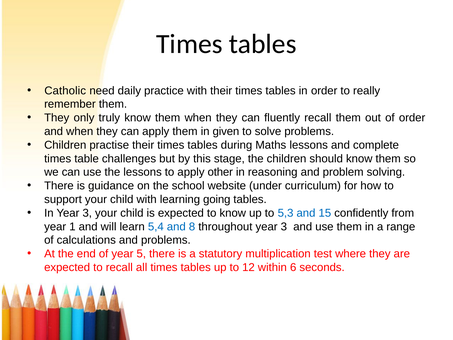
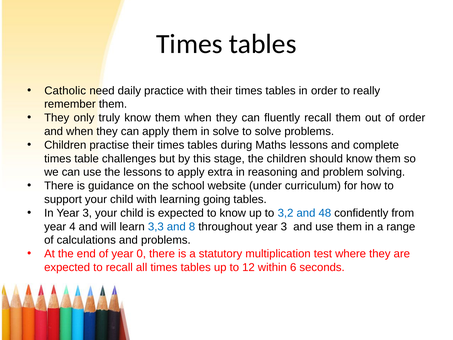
in given: given -> solve
other: other -> extra
5,3: 5,3 -> 3,2
15: 15 -> 48
1: 1 -> 4
5,4: 5,4 -> 3,3
5: 5 -> 0
